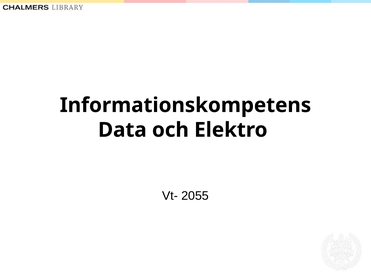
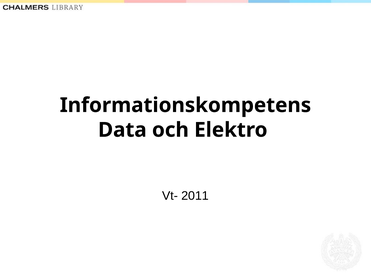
2055: 2055 -> 2011
